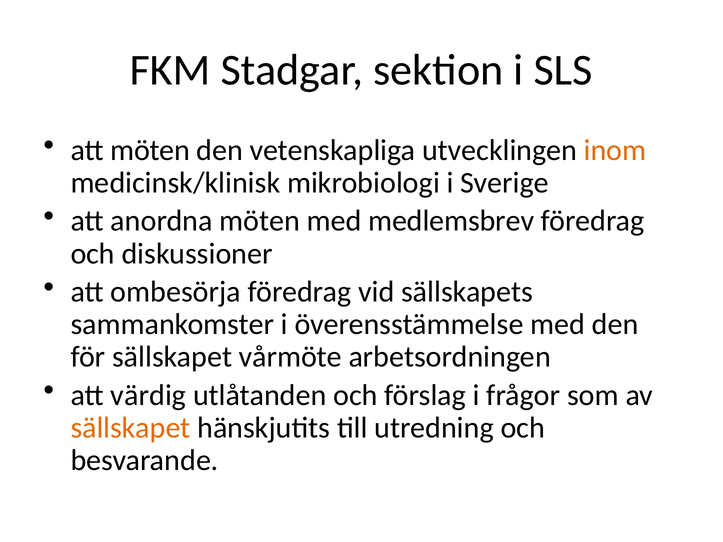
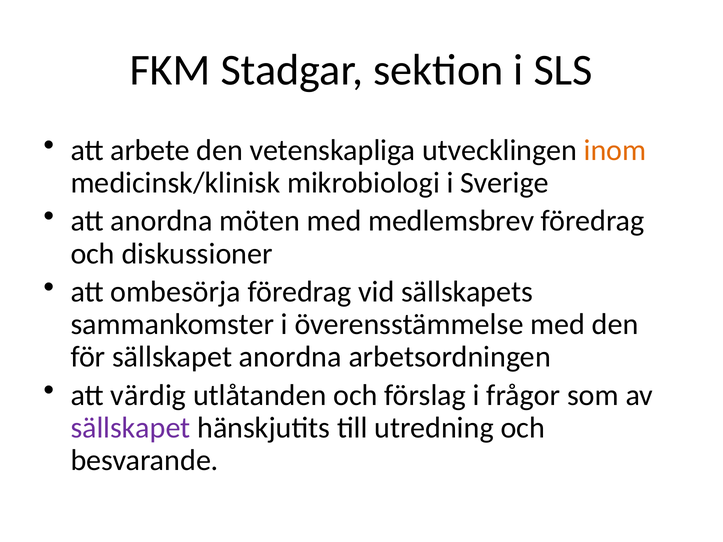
att möten: möten -> arbete
sällskapet vårmöte: vårmöte -> anordna
sällskapet at (130, 428) colour: orange -> purple
